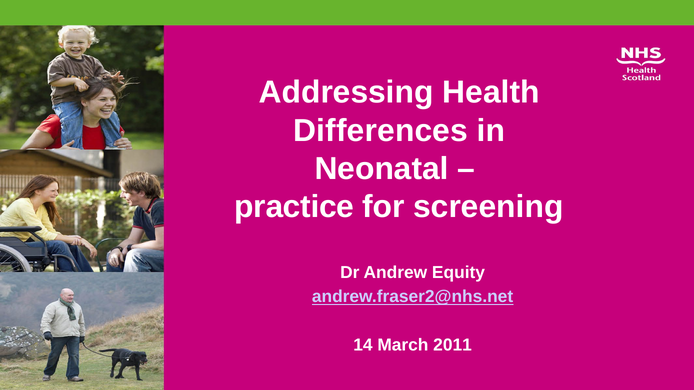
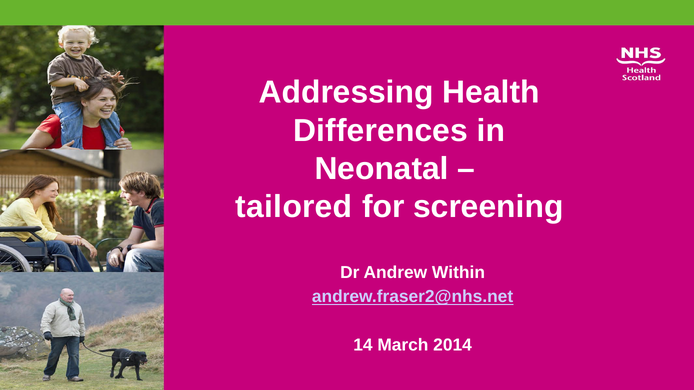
practice: practice -> tailored
Equity: Equity -> Within
2011: 2011 -> 2014
